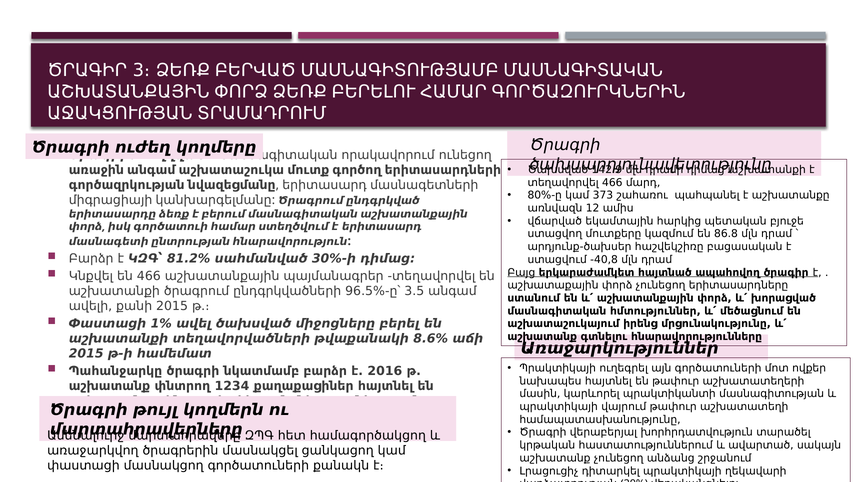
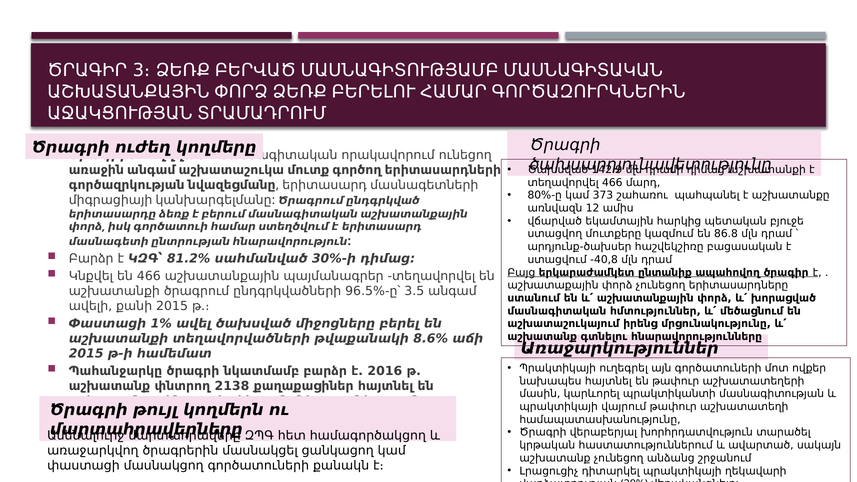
հայտնած: հայտնած -> ընտանիք
1234: 1234 -> 2138
